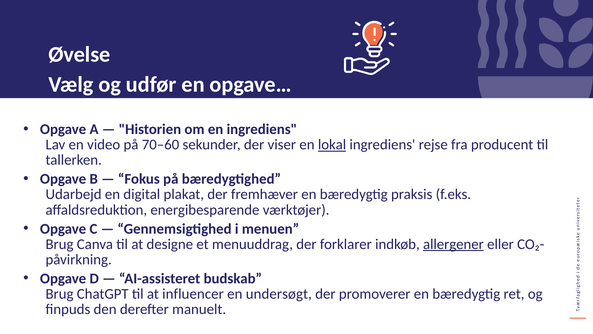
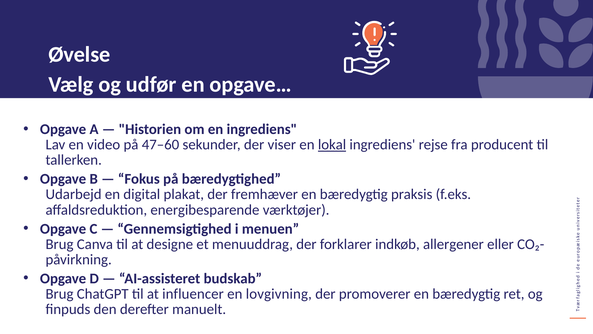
70–60: 70–60 -> 47–60
allergener underline: present -> none
undersøgt: undersøgt -> lovgivning
